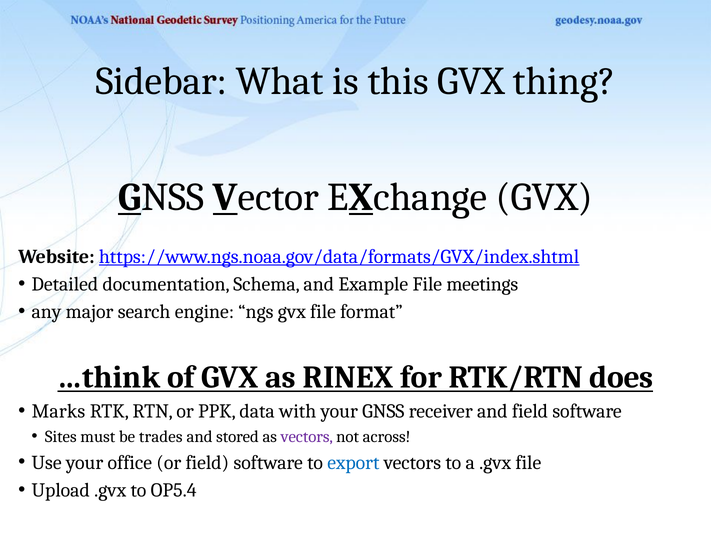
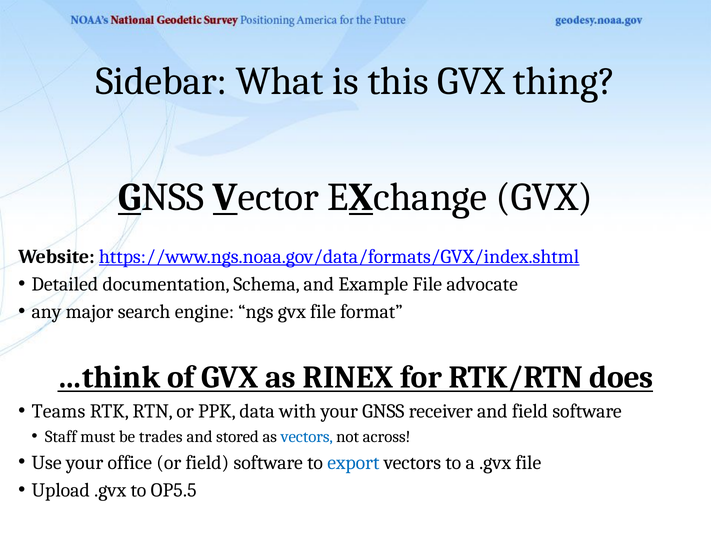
meetings: meetings -> advocate
Marks: Marks -> Teams
Sites: Sites -> Staff
vectors at (307, 437) colour: purple -> blue
OP5.4: OP5.4 -> OP5.5
